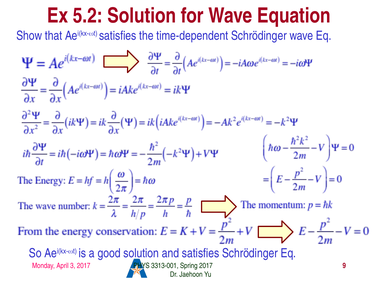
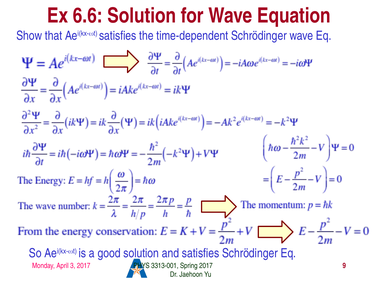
5.2: 5.2 -> 6.6
